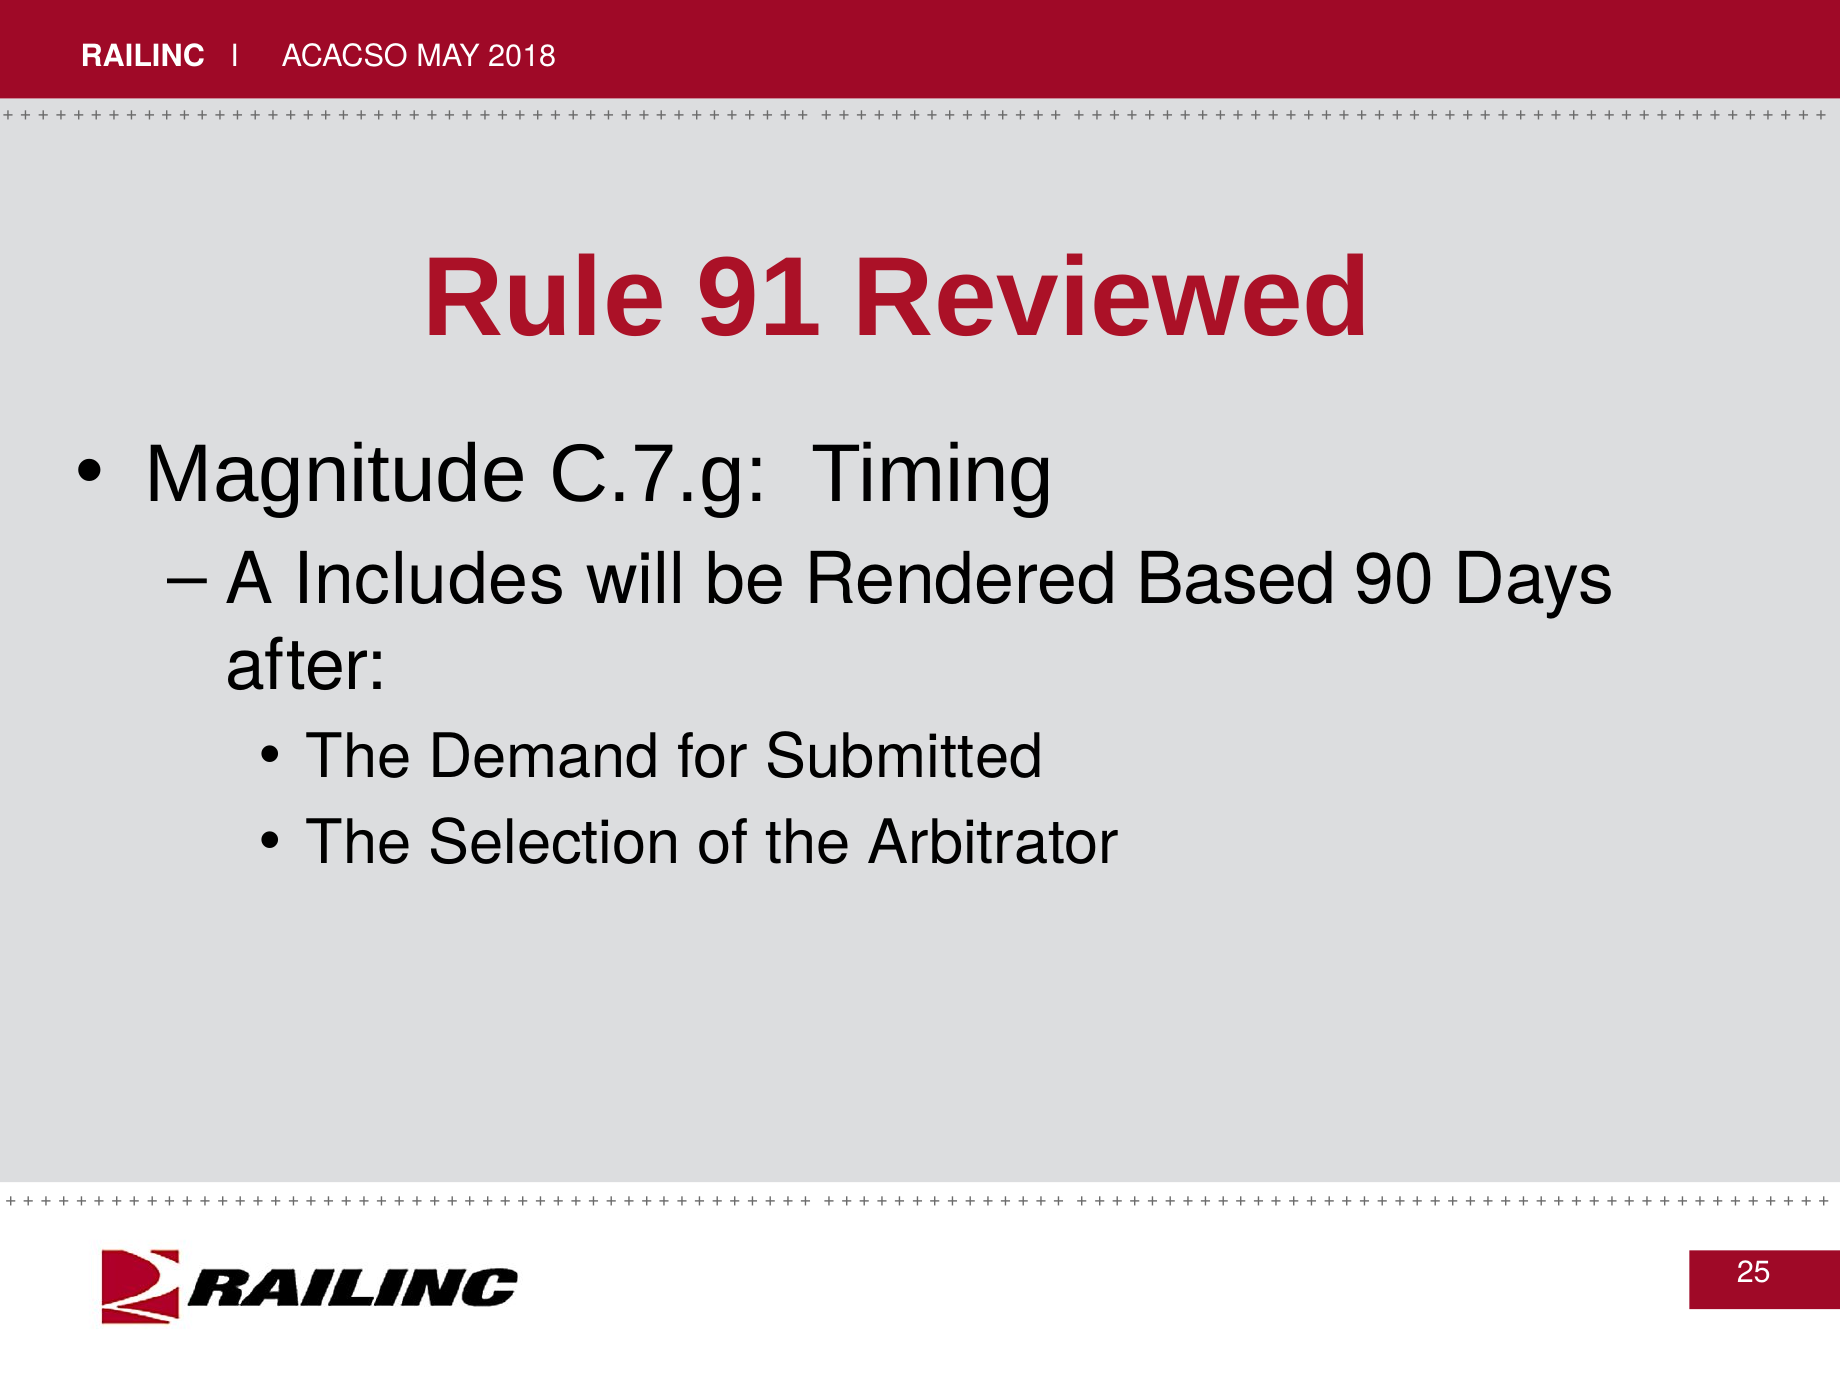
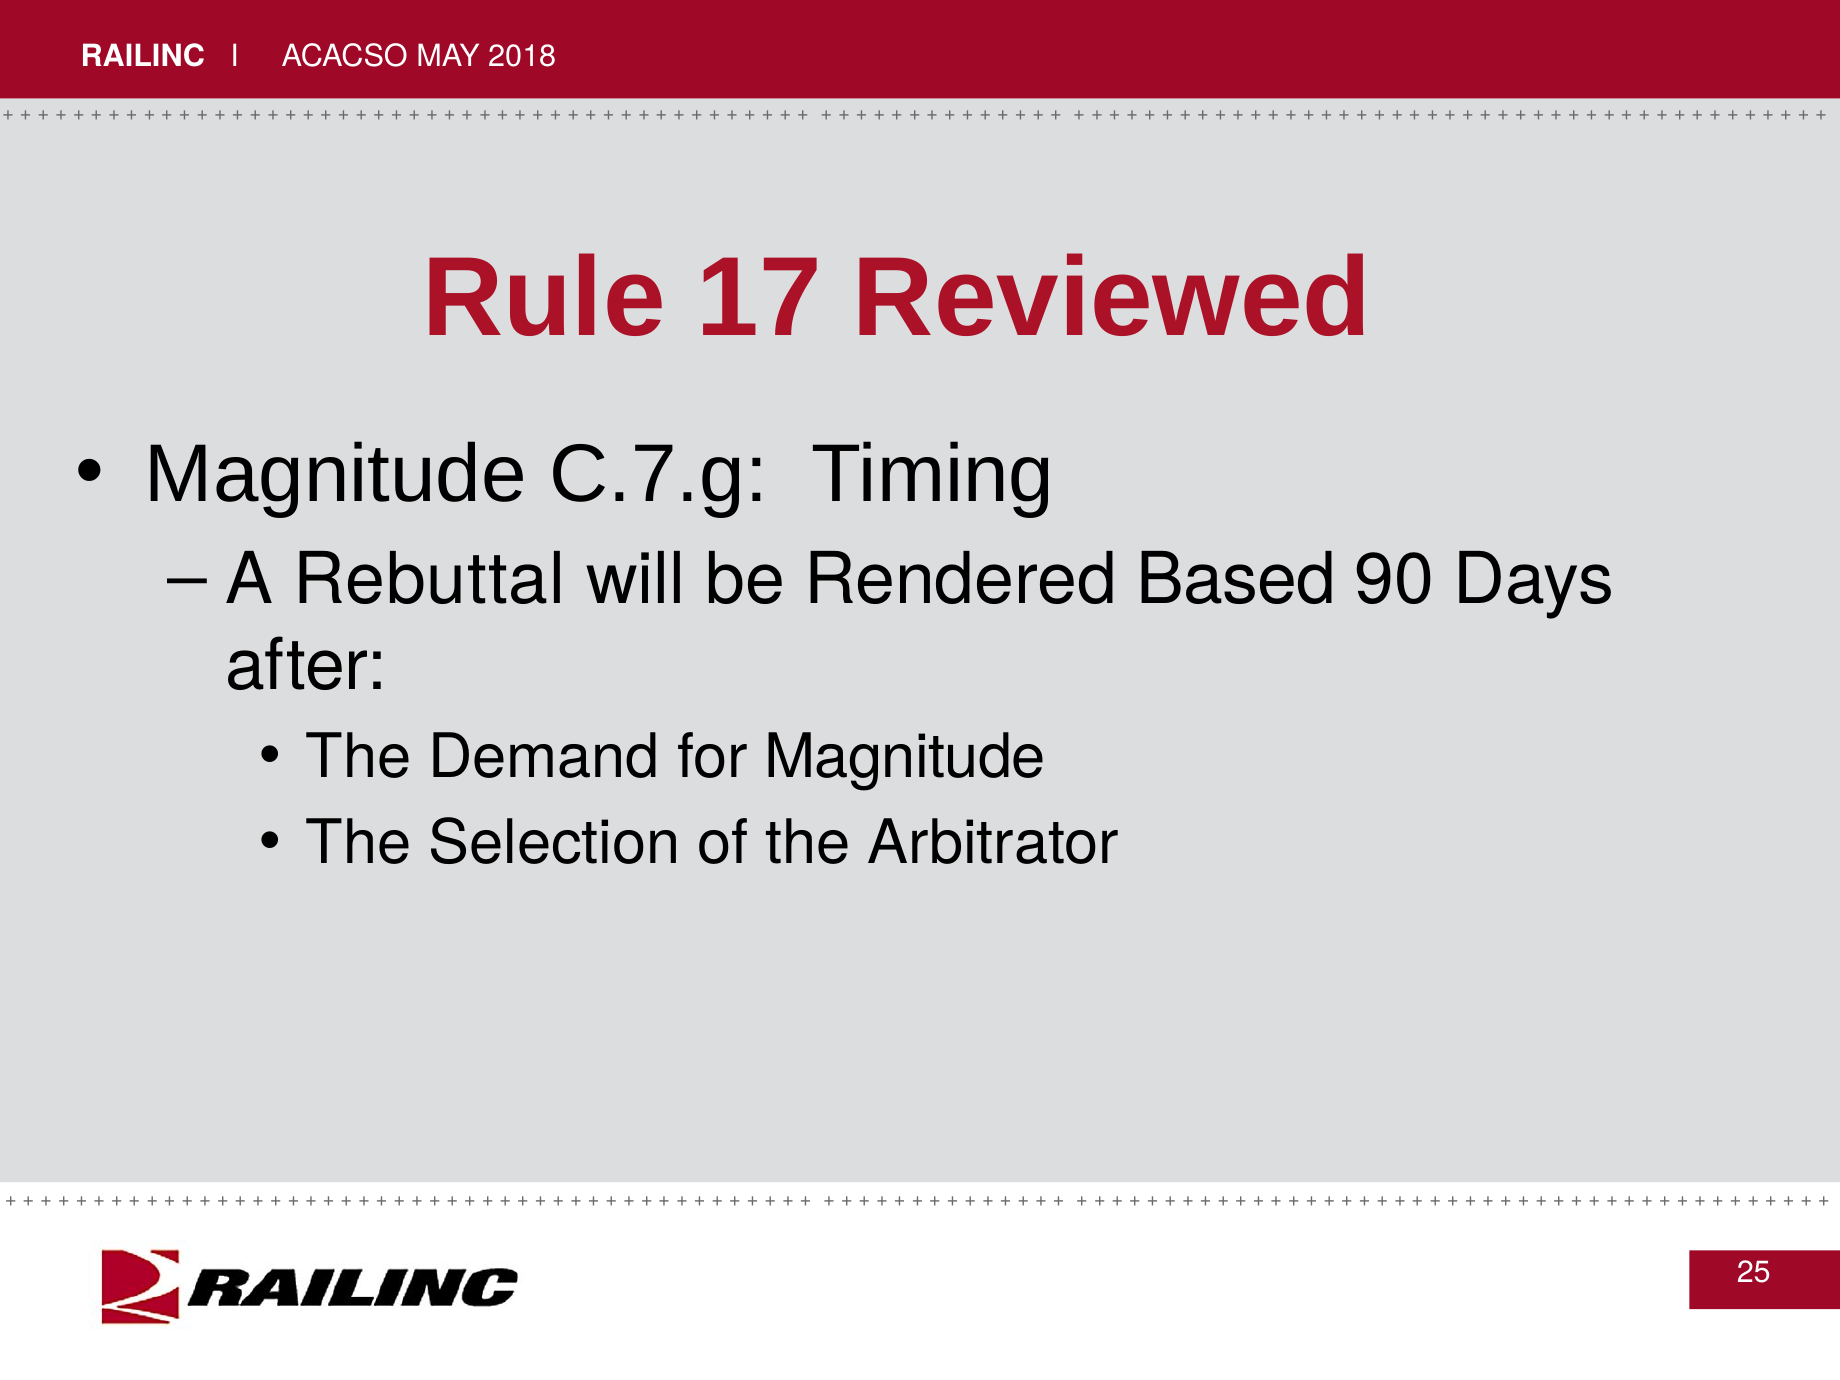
91: 91 -> 17
Includes: Includes -> Rebuttal
for Submitted: Submitted -> Magnitude
